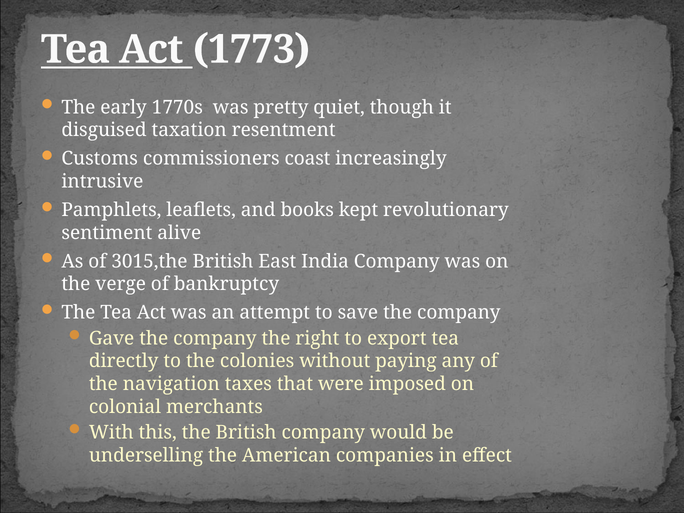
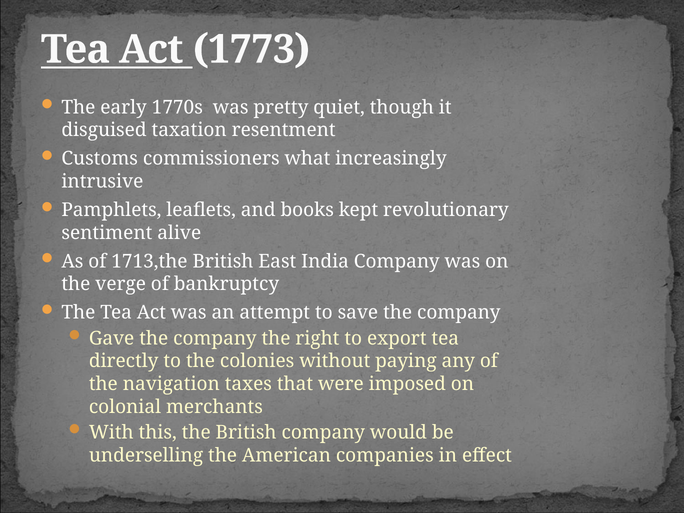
coast: coast -> what
3015,the: 3015,the -> 1713,the
